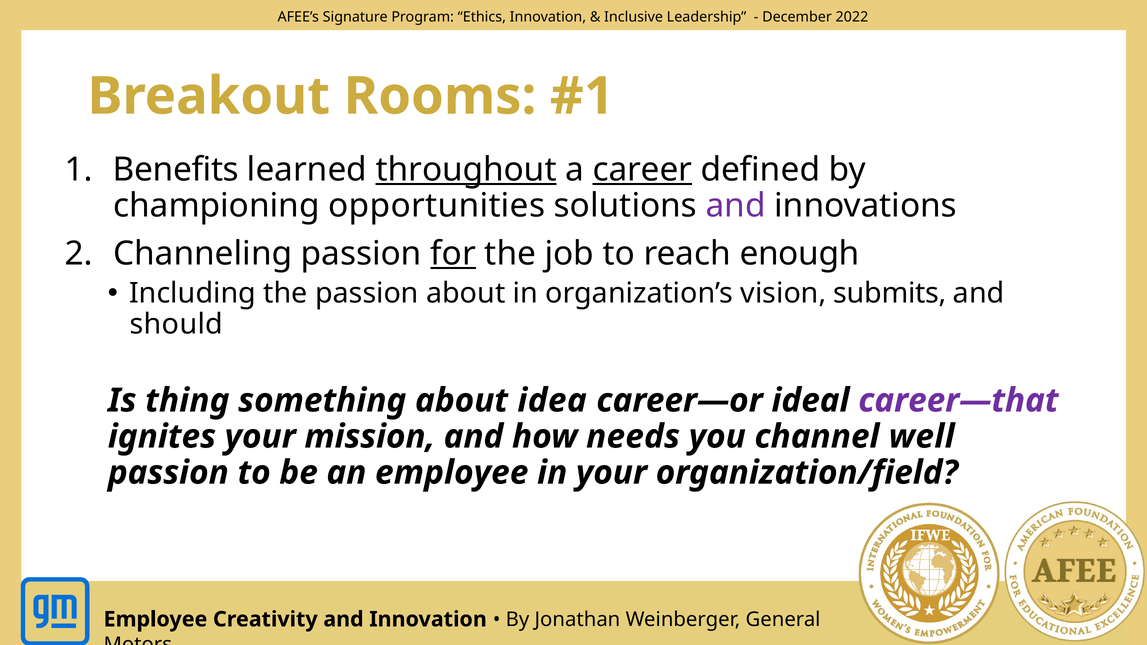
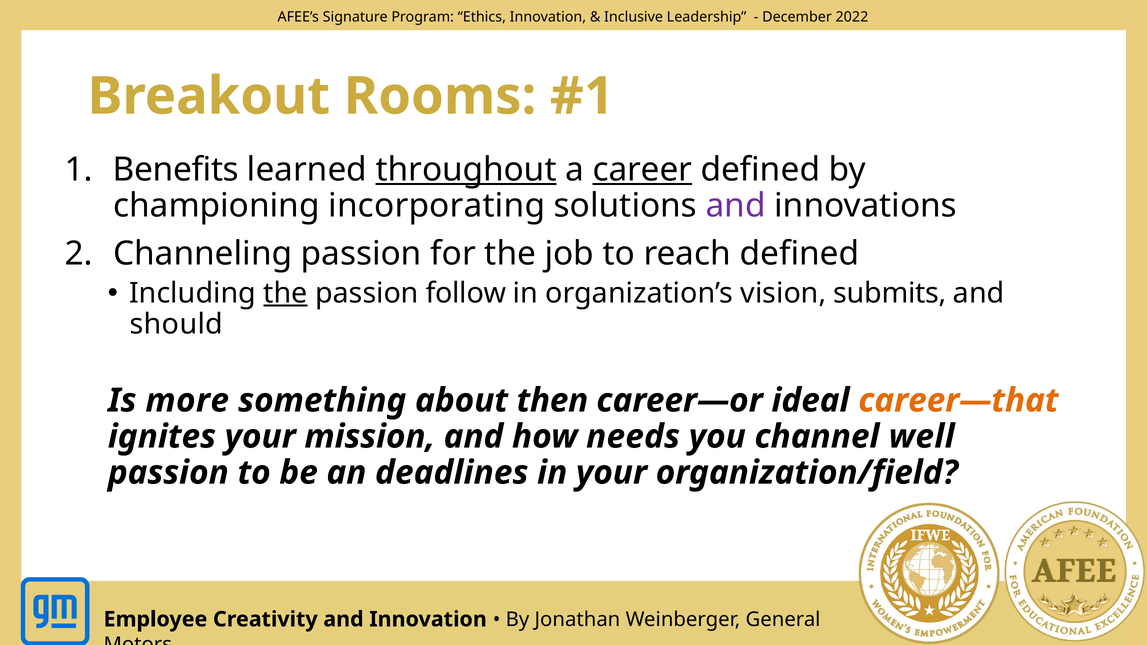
opportunities: opportunities -> incorporating
for underline: present -> none
reach enough: enough -> defined
the at (285, 293) underline: none -> present
passion about: about -> follow
thing: thing -> more
idea: idea -> then
career—that colour: purple -> orange
an employee: employee -> deadlines
